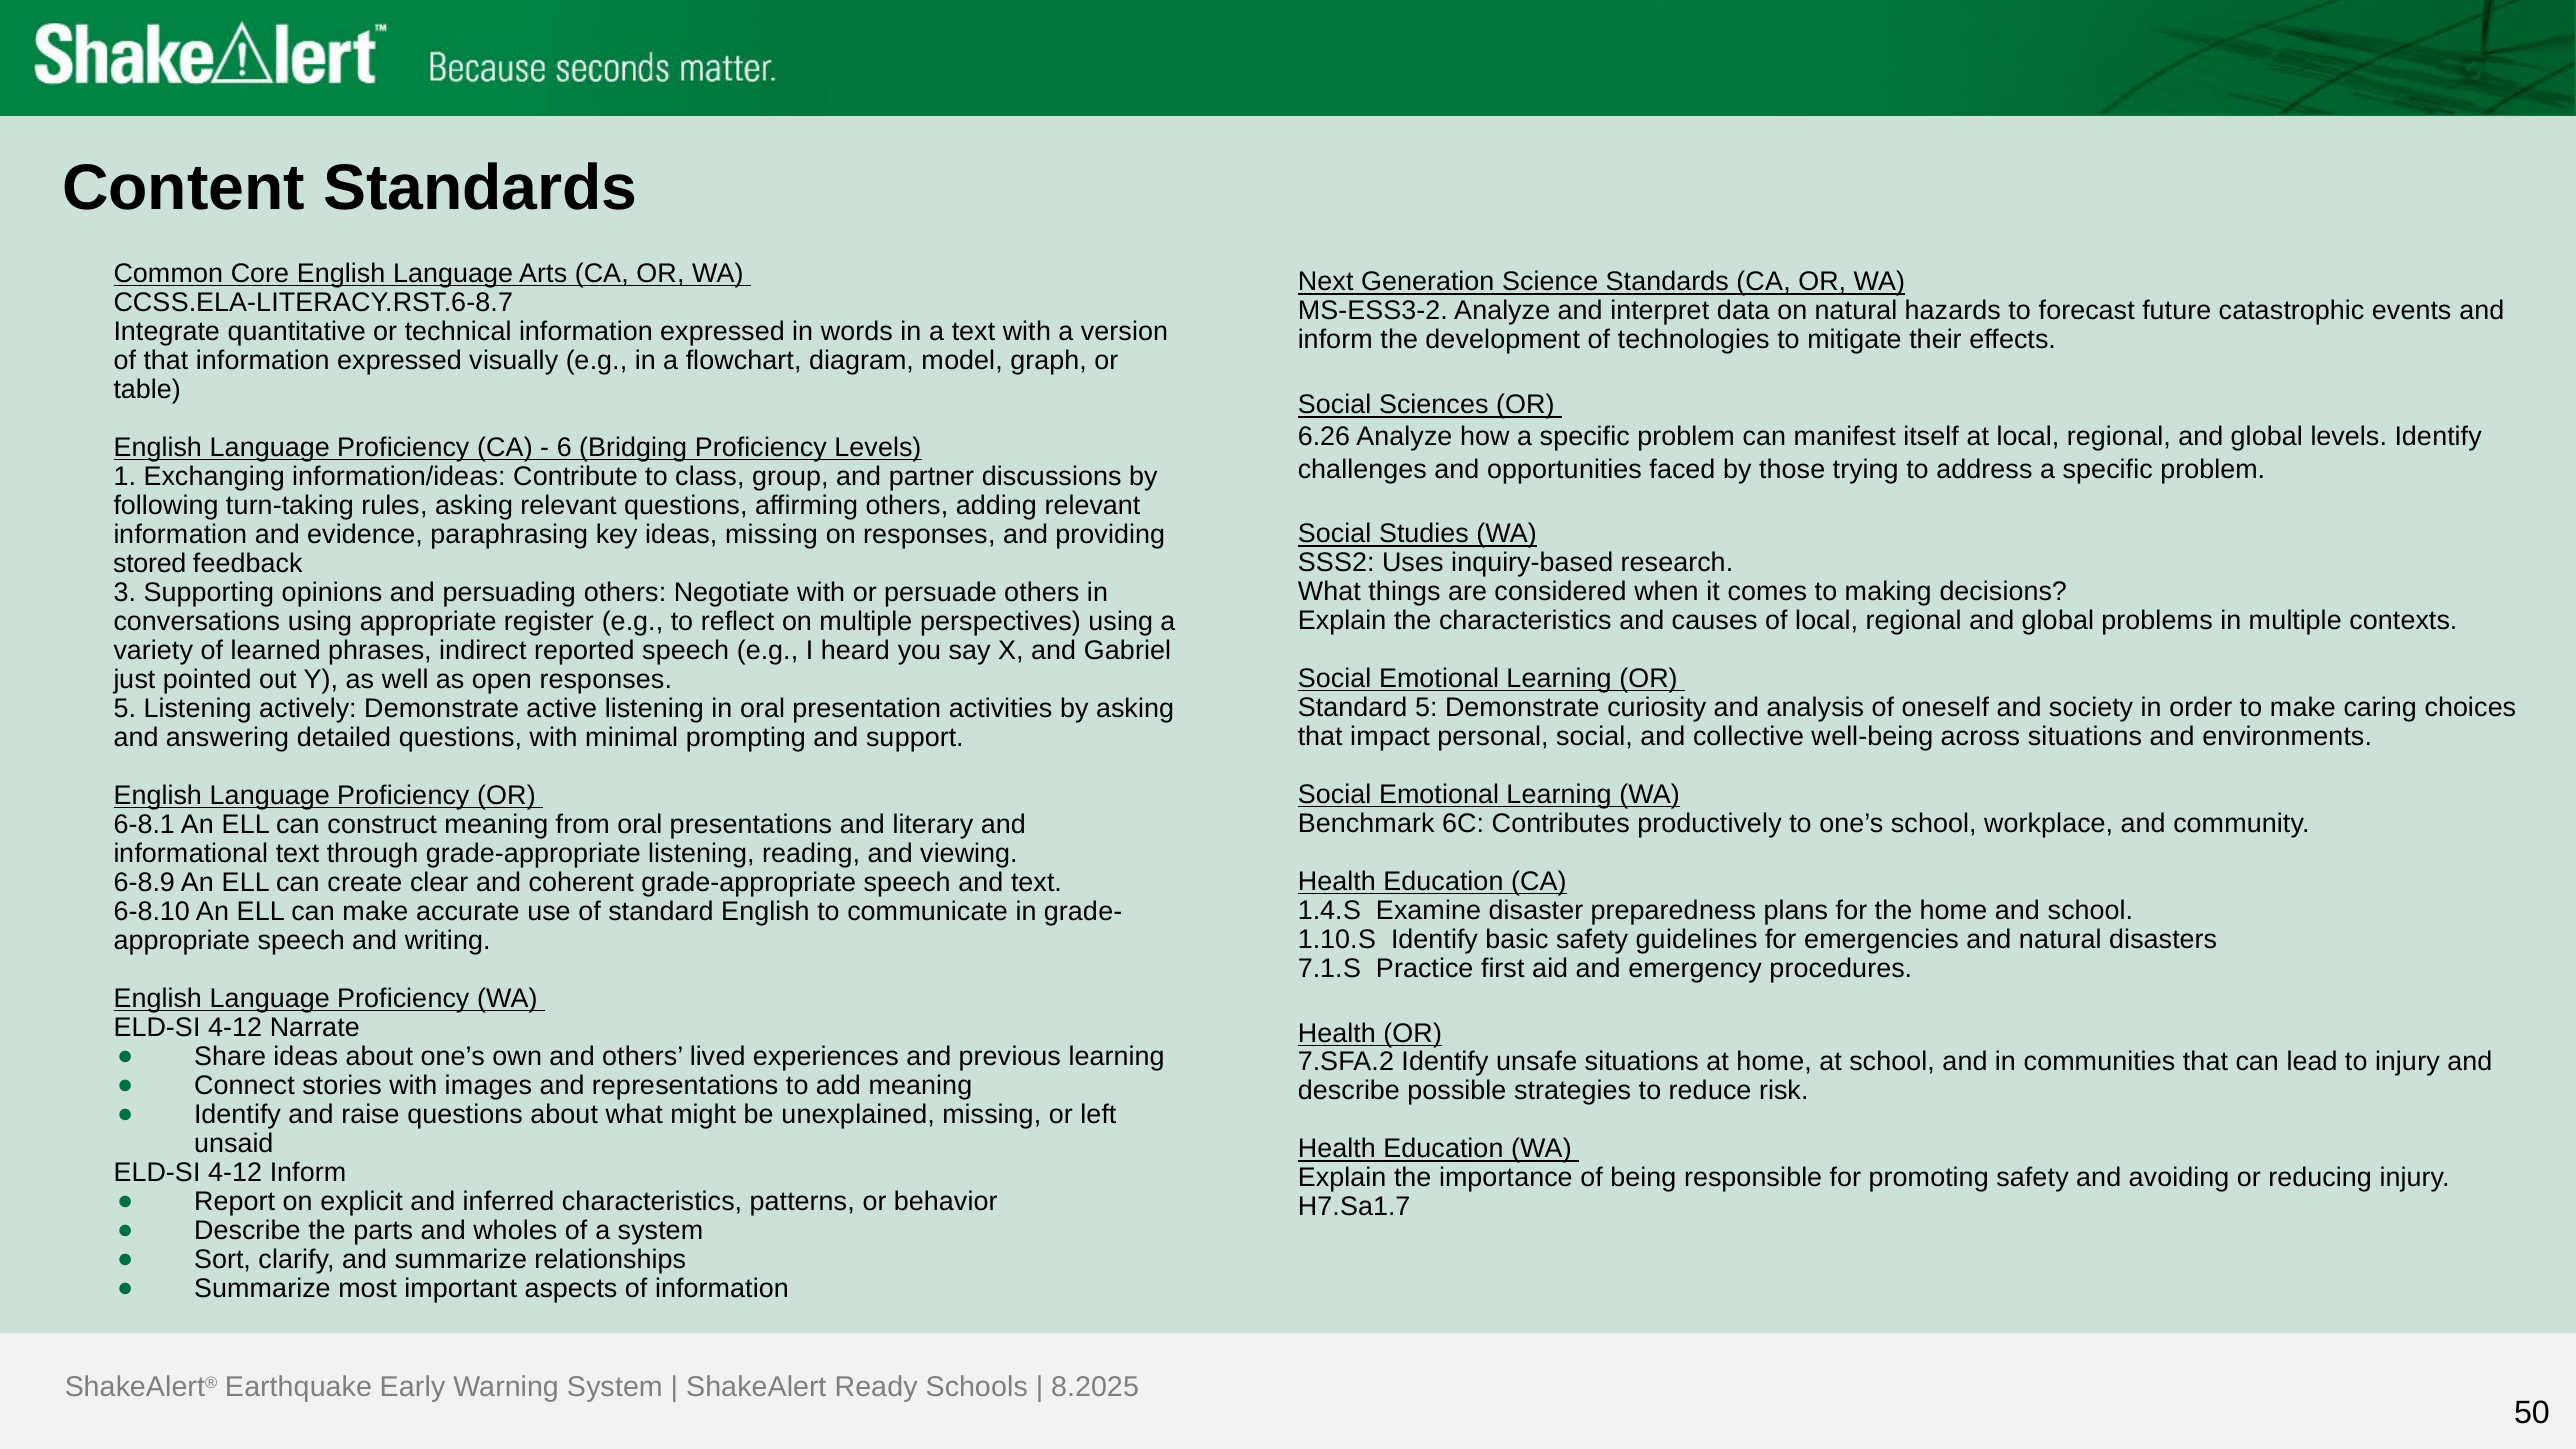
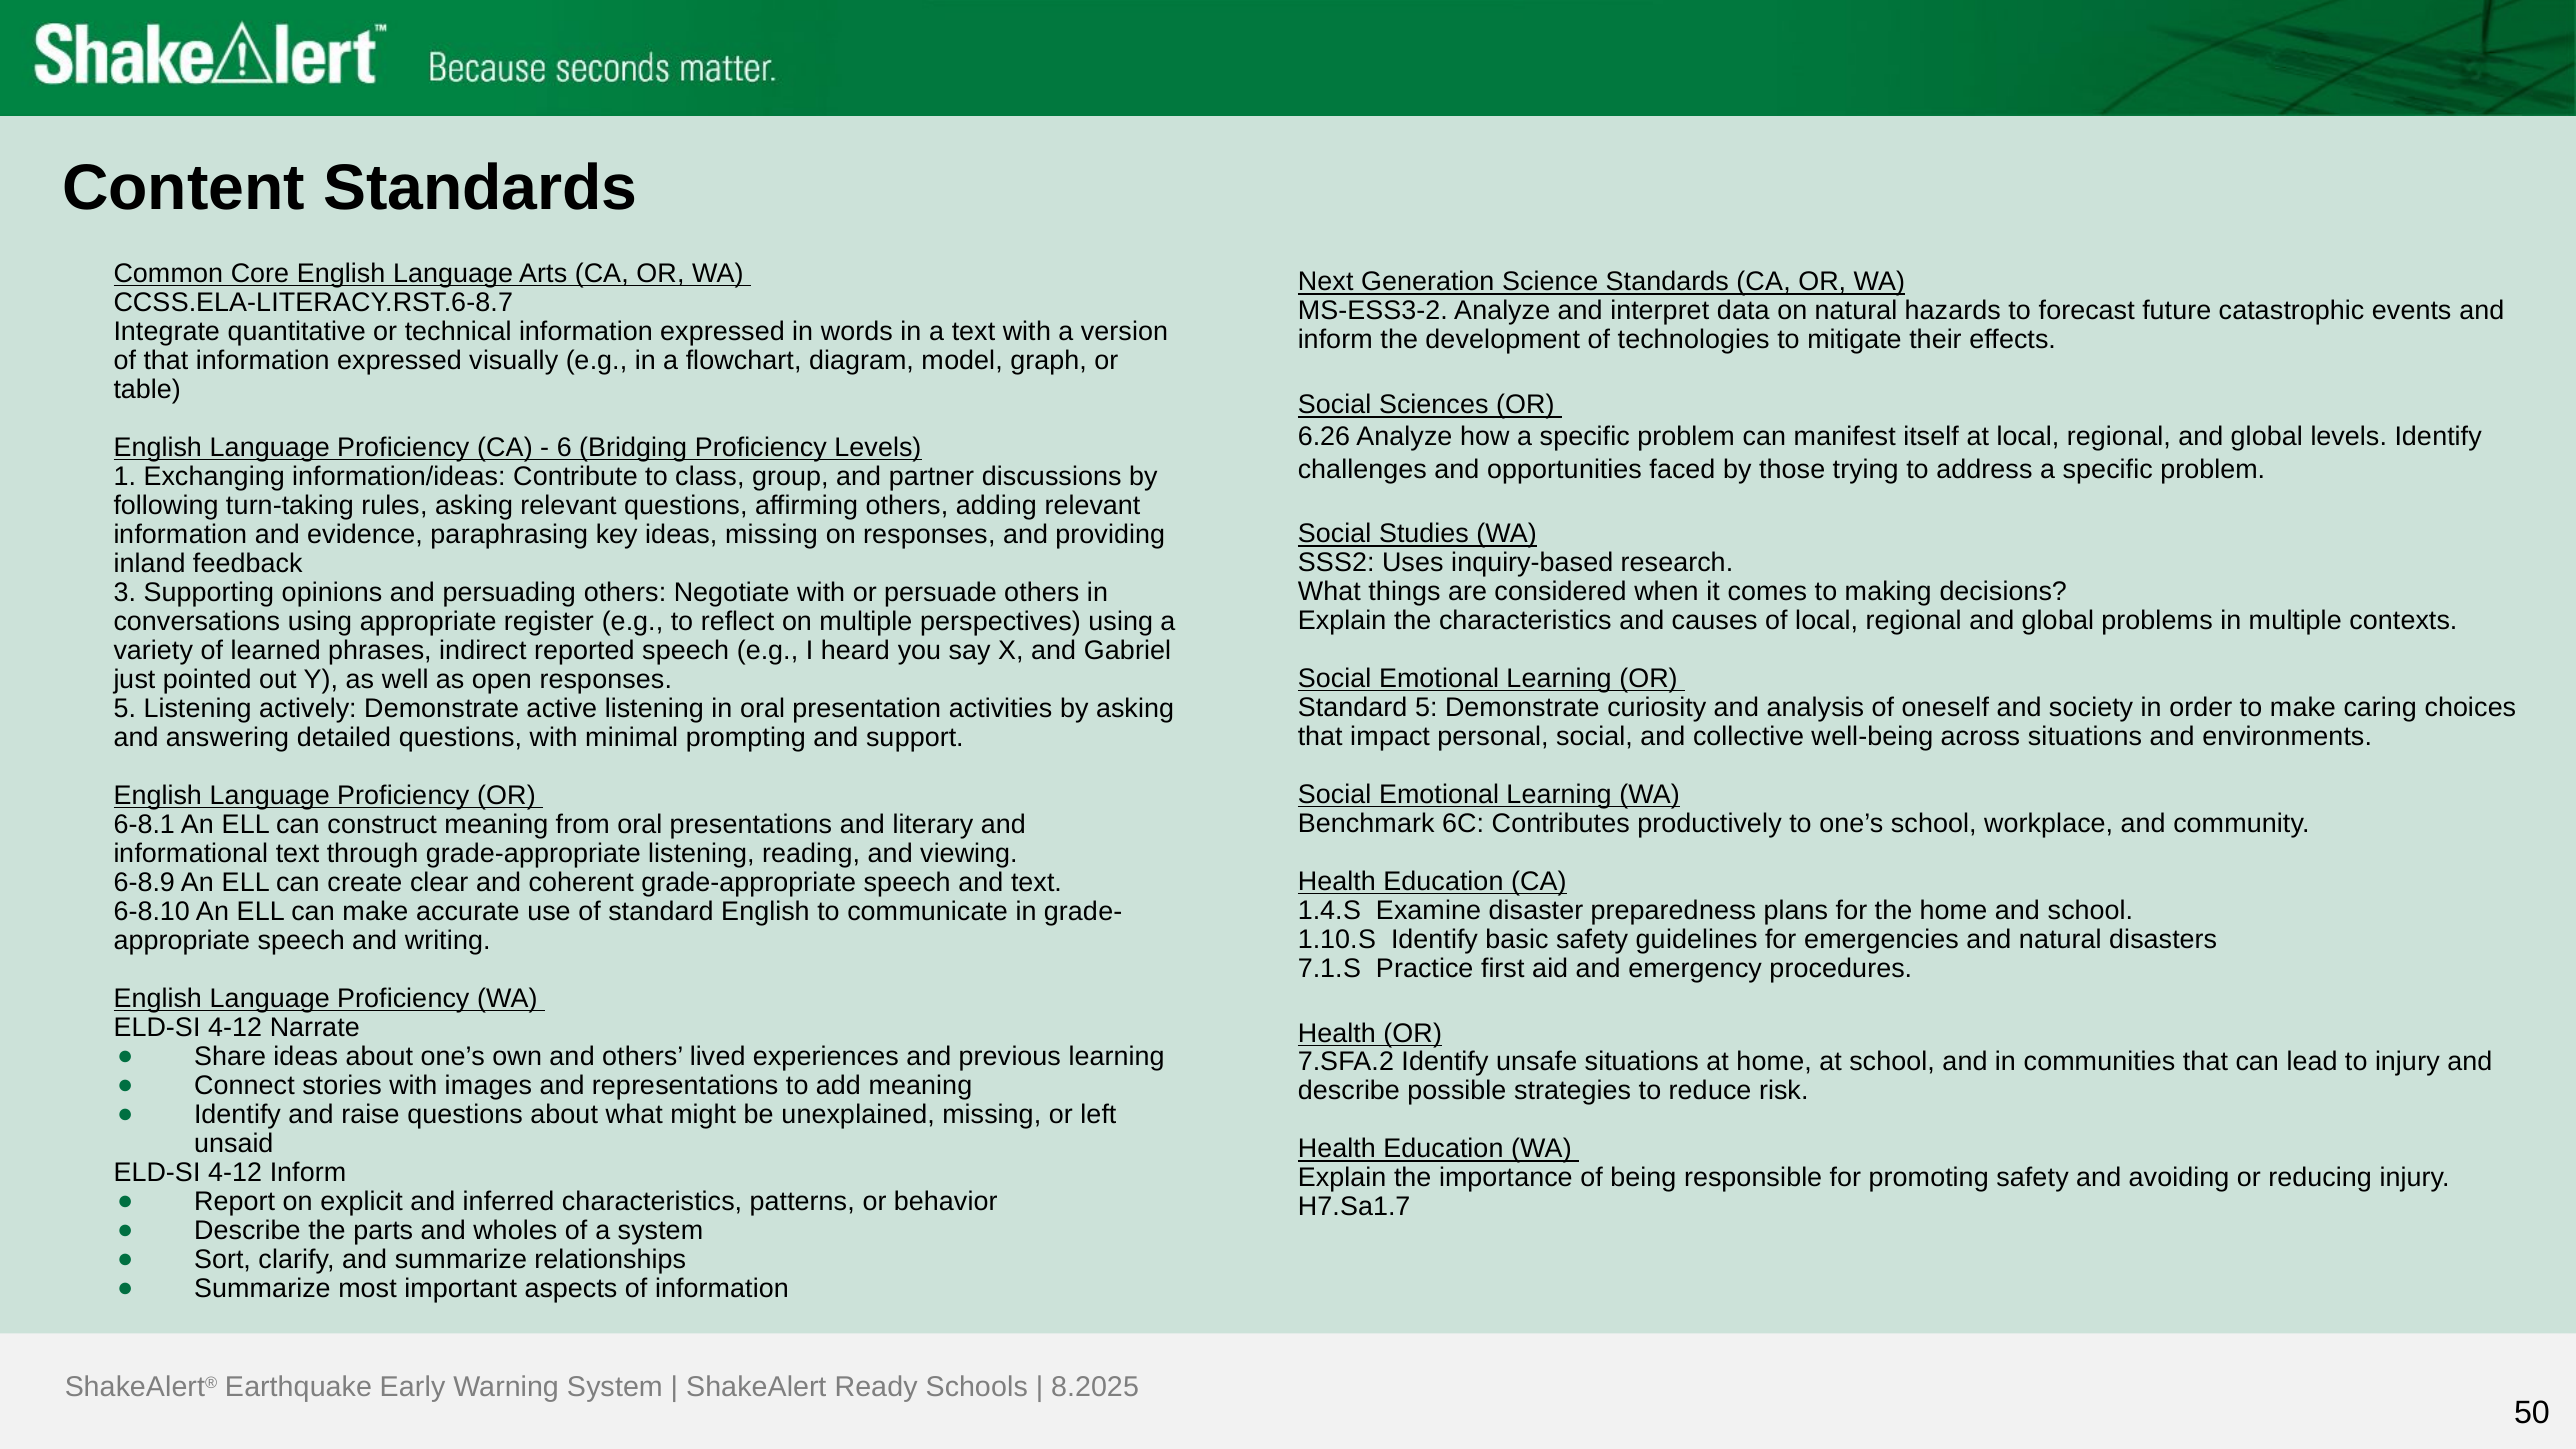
stored: stored -> inland
